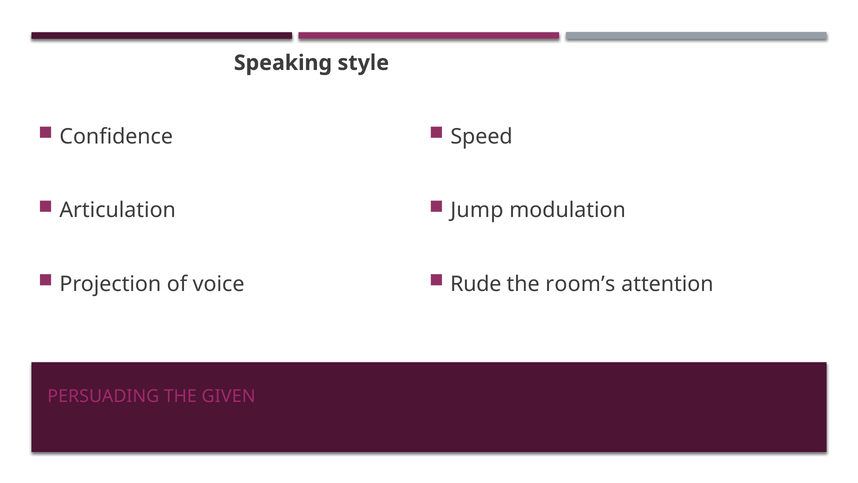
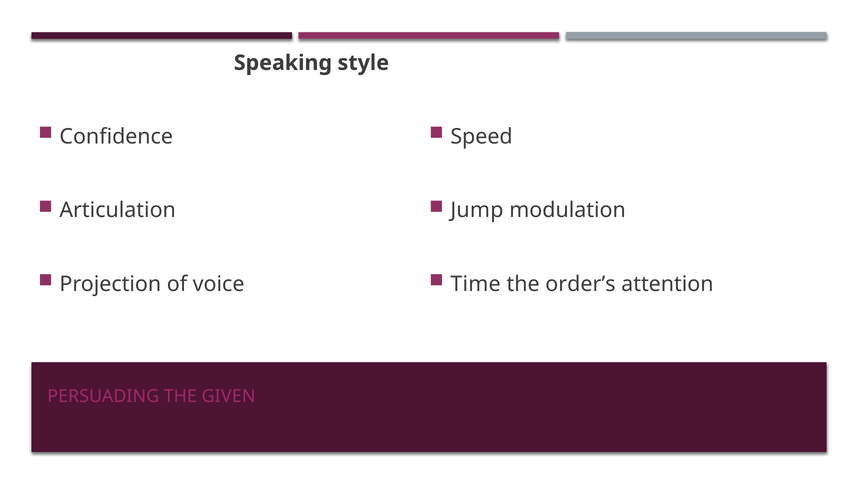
Rude: Rude -> Time
room’s: room’s -> order’s
